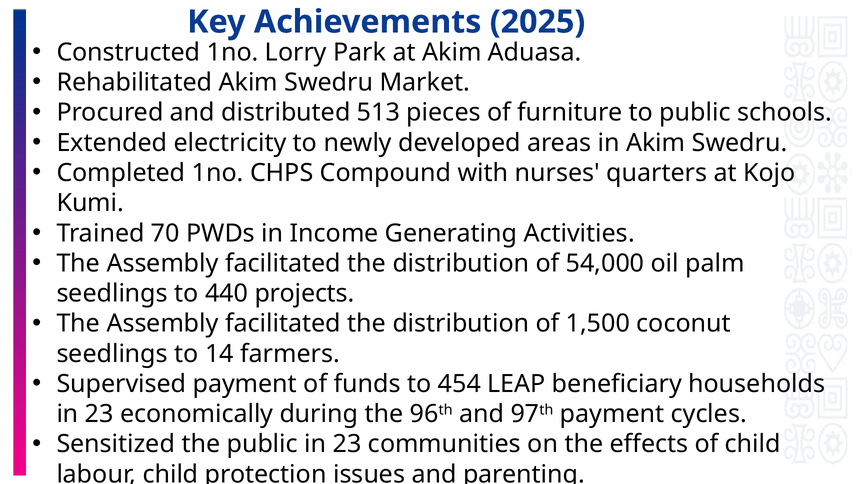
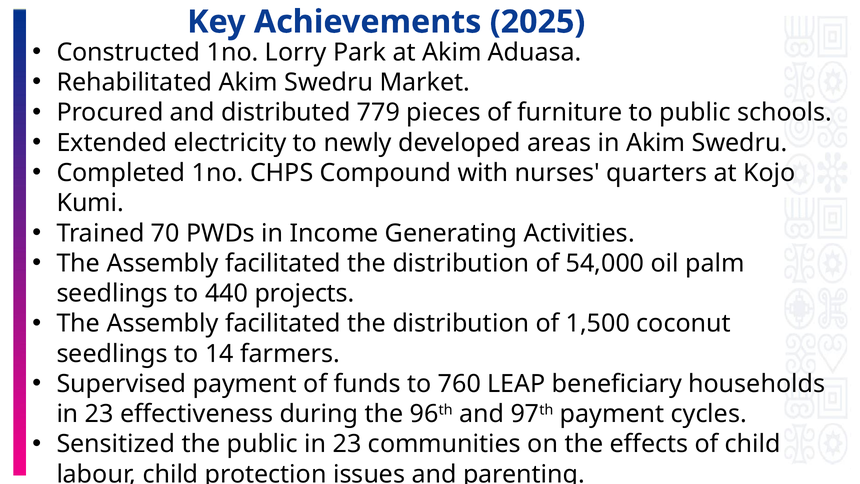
513: 513 -> 779
454: 454 -> 760
economically: economically -> effectiveness
